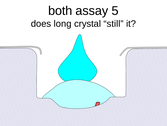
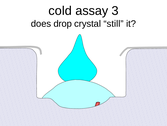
both: both -> cold
5: 5 -> 3
long: long -> drop
